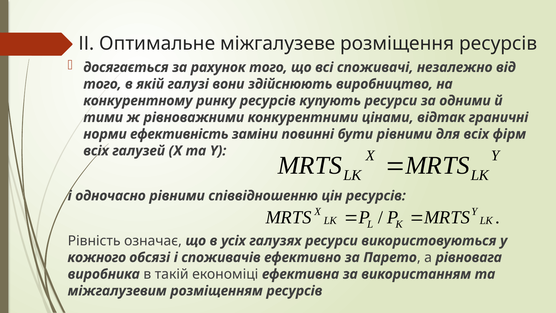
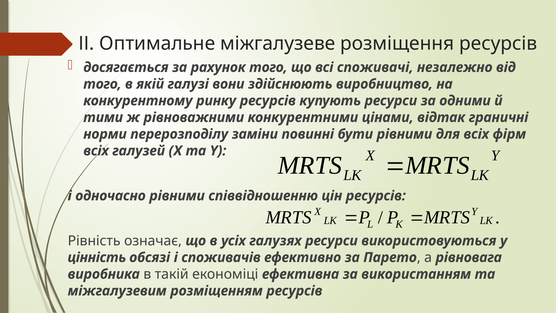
ефективність: ефективність -> перерозподілу
кожного: кожного -> цінність
